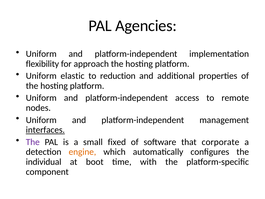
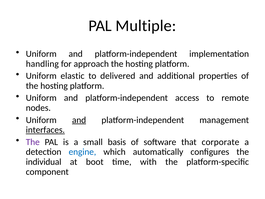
Agencies: Agencies -> Multiple
flexibility: flexibility -> handling
reduction: reduction -> delivered
and at (79, 120) underline: none -> present
fixed: fixed -> basis
engine colour: orange -> blue
